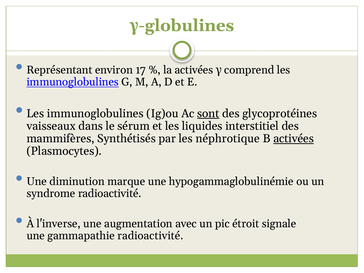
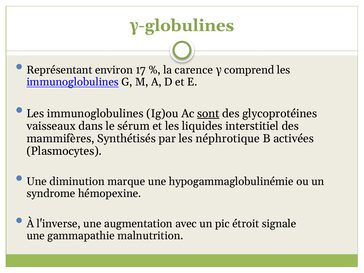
la activées: activées -> carence
activées at (294, 139) underline: present -> none
syndrome radioactivité: radioactivité -> hémopexine
gammapathie radioactivité: radioactivité -> malnutrition
